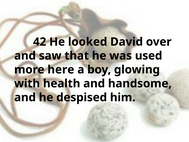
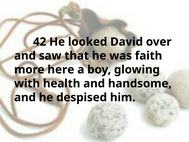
used: used -> faith
